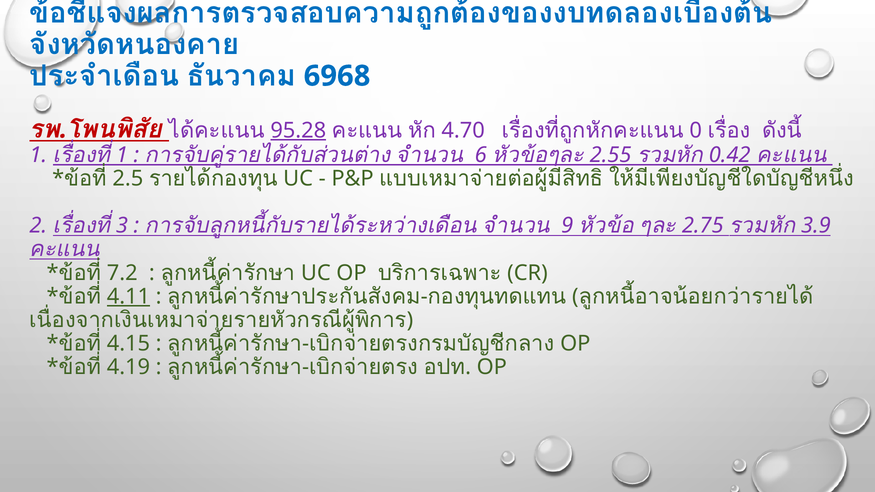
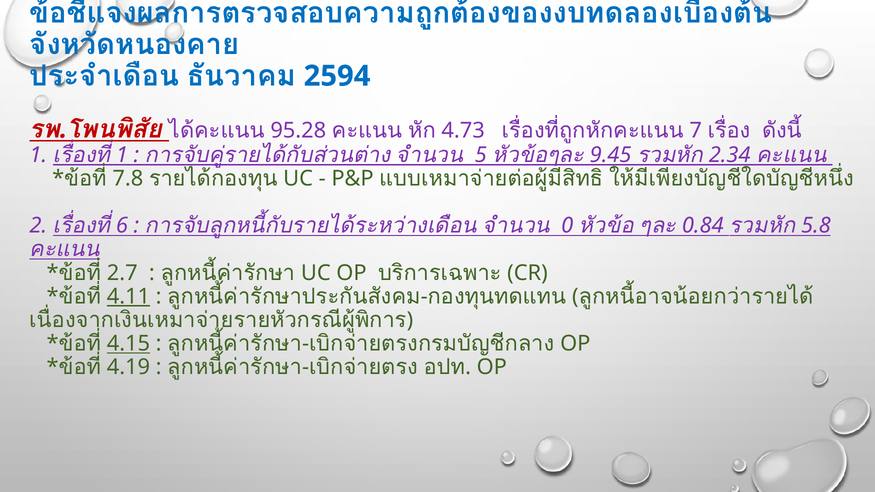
6968: 6968 -> 2594
95.28 underline: present -> none
4.70: 4.70 -> 4.73
0: 0 -> 7
6: 6 -> 5
2.55: 2.55 -> 9.45
0.42: 0.42 -> 2.34
2.5: 2.5 -> 7.8
3: 3 -> 6
9: 9 -> 0
2.75: 2.75 -> 0.84
3.9: 3.9 -> 5.8
7.2: 7.2 -> 2.7
4.15 underline: none -> present
